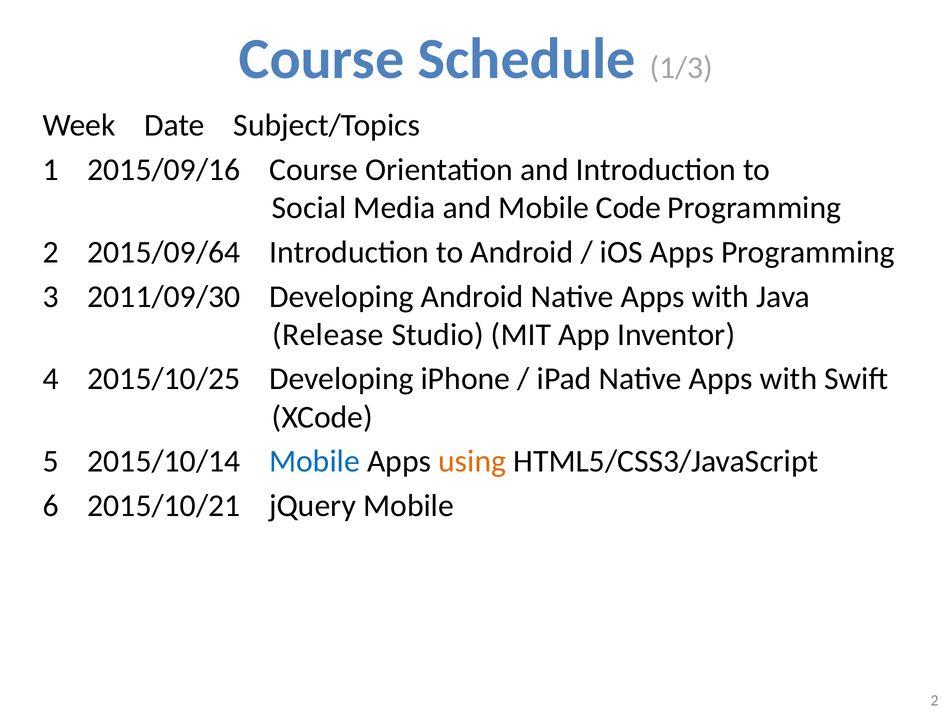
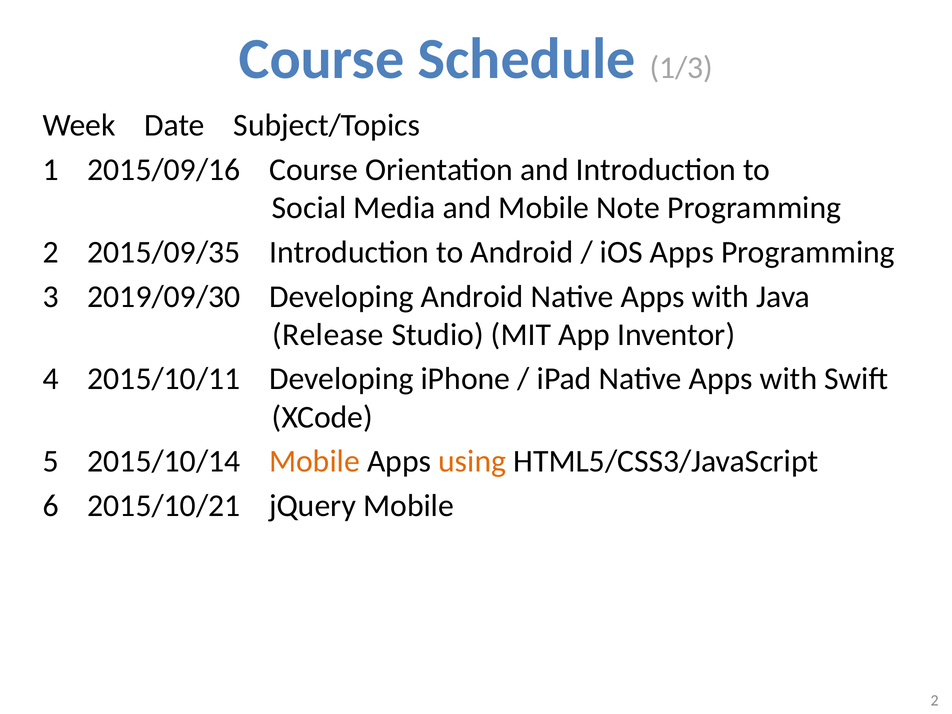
Code: Code -> Note
2015/09/64: 2015/09/64 -> 2015/09/35
2011/09/30: 2011/09/30 -> 2019/09/30
2015/10/25: 2015/10/25 -> 2015/10/11
Mobile at (314, 462) colour: blue -> orange
